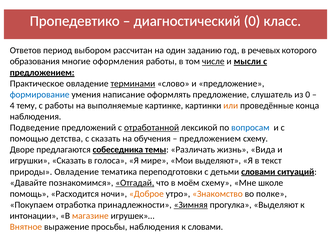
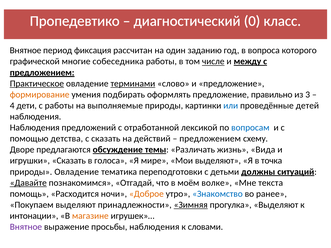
Ответов at (25, 50): Ответов -> Внятное
выбором: выбором -> фиксация
речевых: речевых -> вопроса
образования: образования -> графической
оформления: оформления -> собеседника
мысли: мысли -> между
Практическое underline: none -> present
формирование colour: blue -> orange
написание: написание -> подбирать
слушатель: слушатель -> правильно
из 0: 0 -> 3
тему: тему -> дети
выполняемые картинке: картинке -> природы
или colour: orange -> blue
конца: конца -> детей
Подведение at (35, 128): Подведение -> Наблюдения
отработанной underline: present -> none
обучения: обучения -> действий
собеседника: собеседника -> обсуждение
текст: текст -> точка
детьми словами: словами -> должны
Давайте underline: none -> present
Отгадай underline: present -> none
моём схему: схему -> волке
школе: школе -> текста
Знакомство colour: orange -> blue
полке: полке -> ранее
Покупаем отработка: отработка -> выделяют
Внятное at (26, 227) colour: orange -> purple
